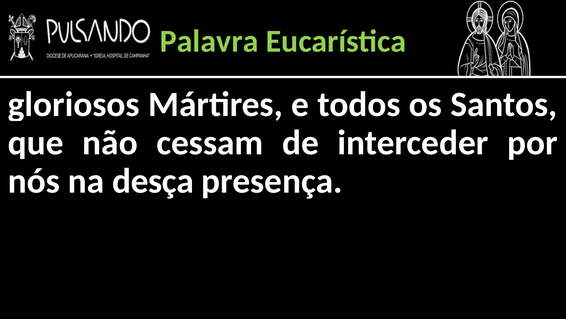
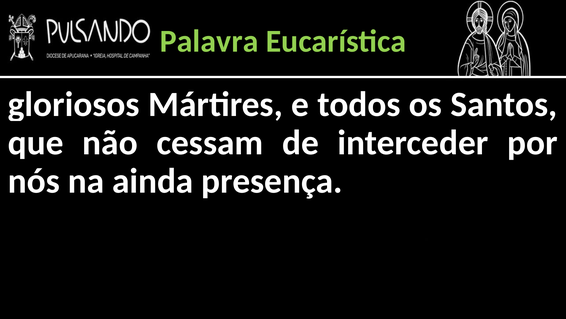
desça: desça -> ainda
